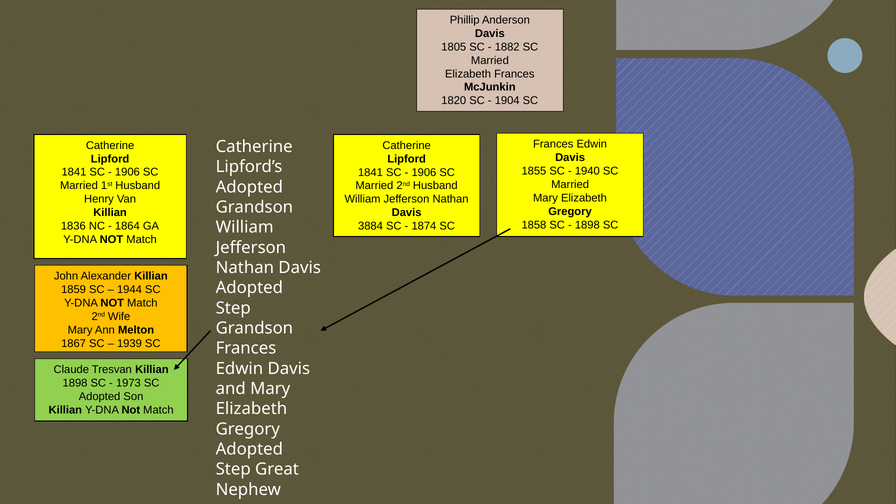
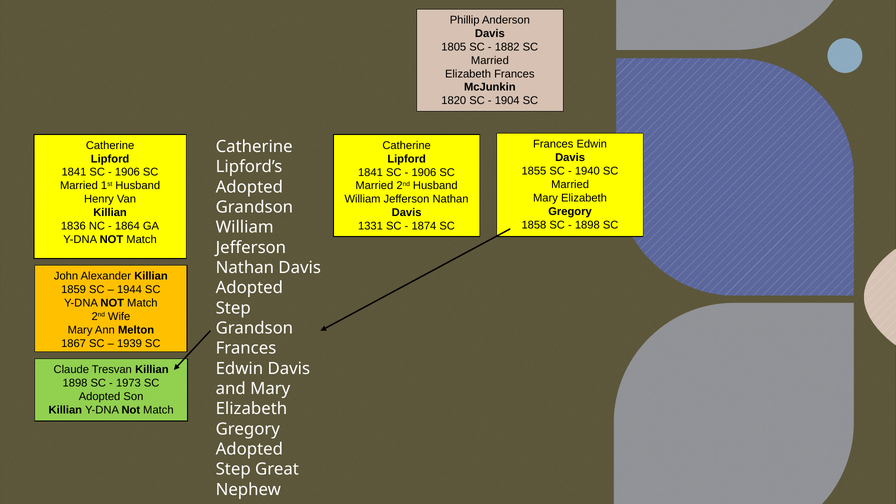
3884: 3884 -> 1331
